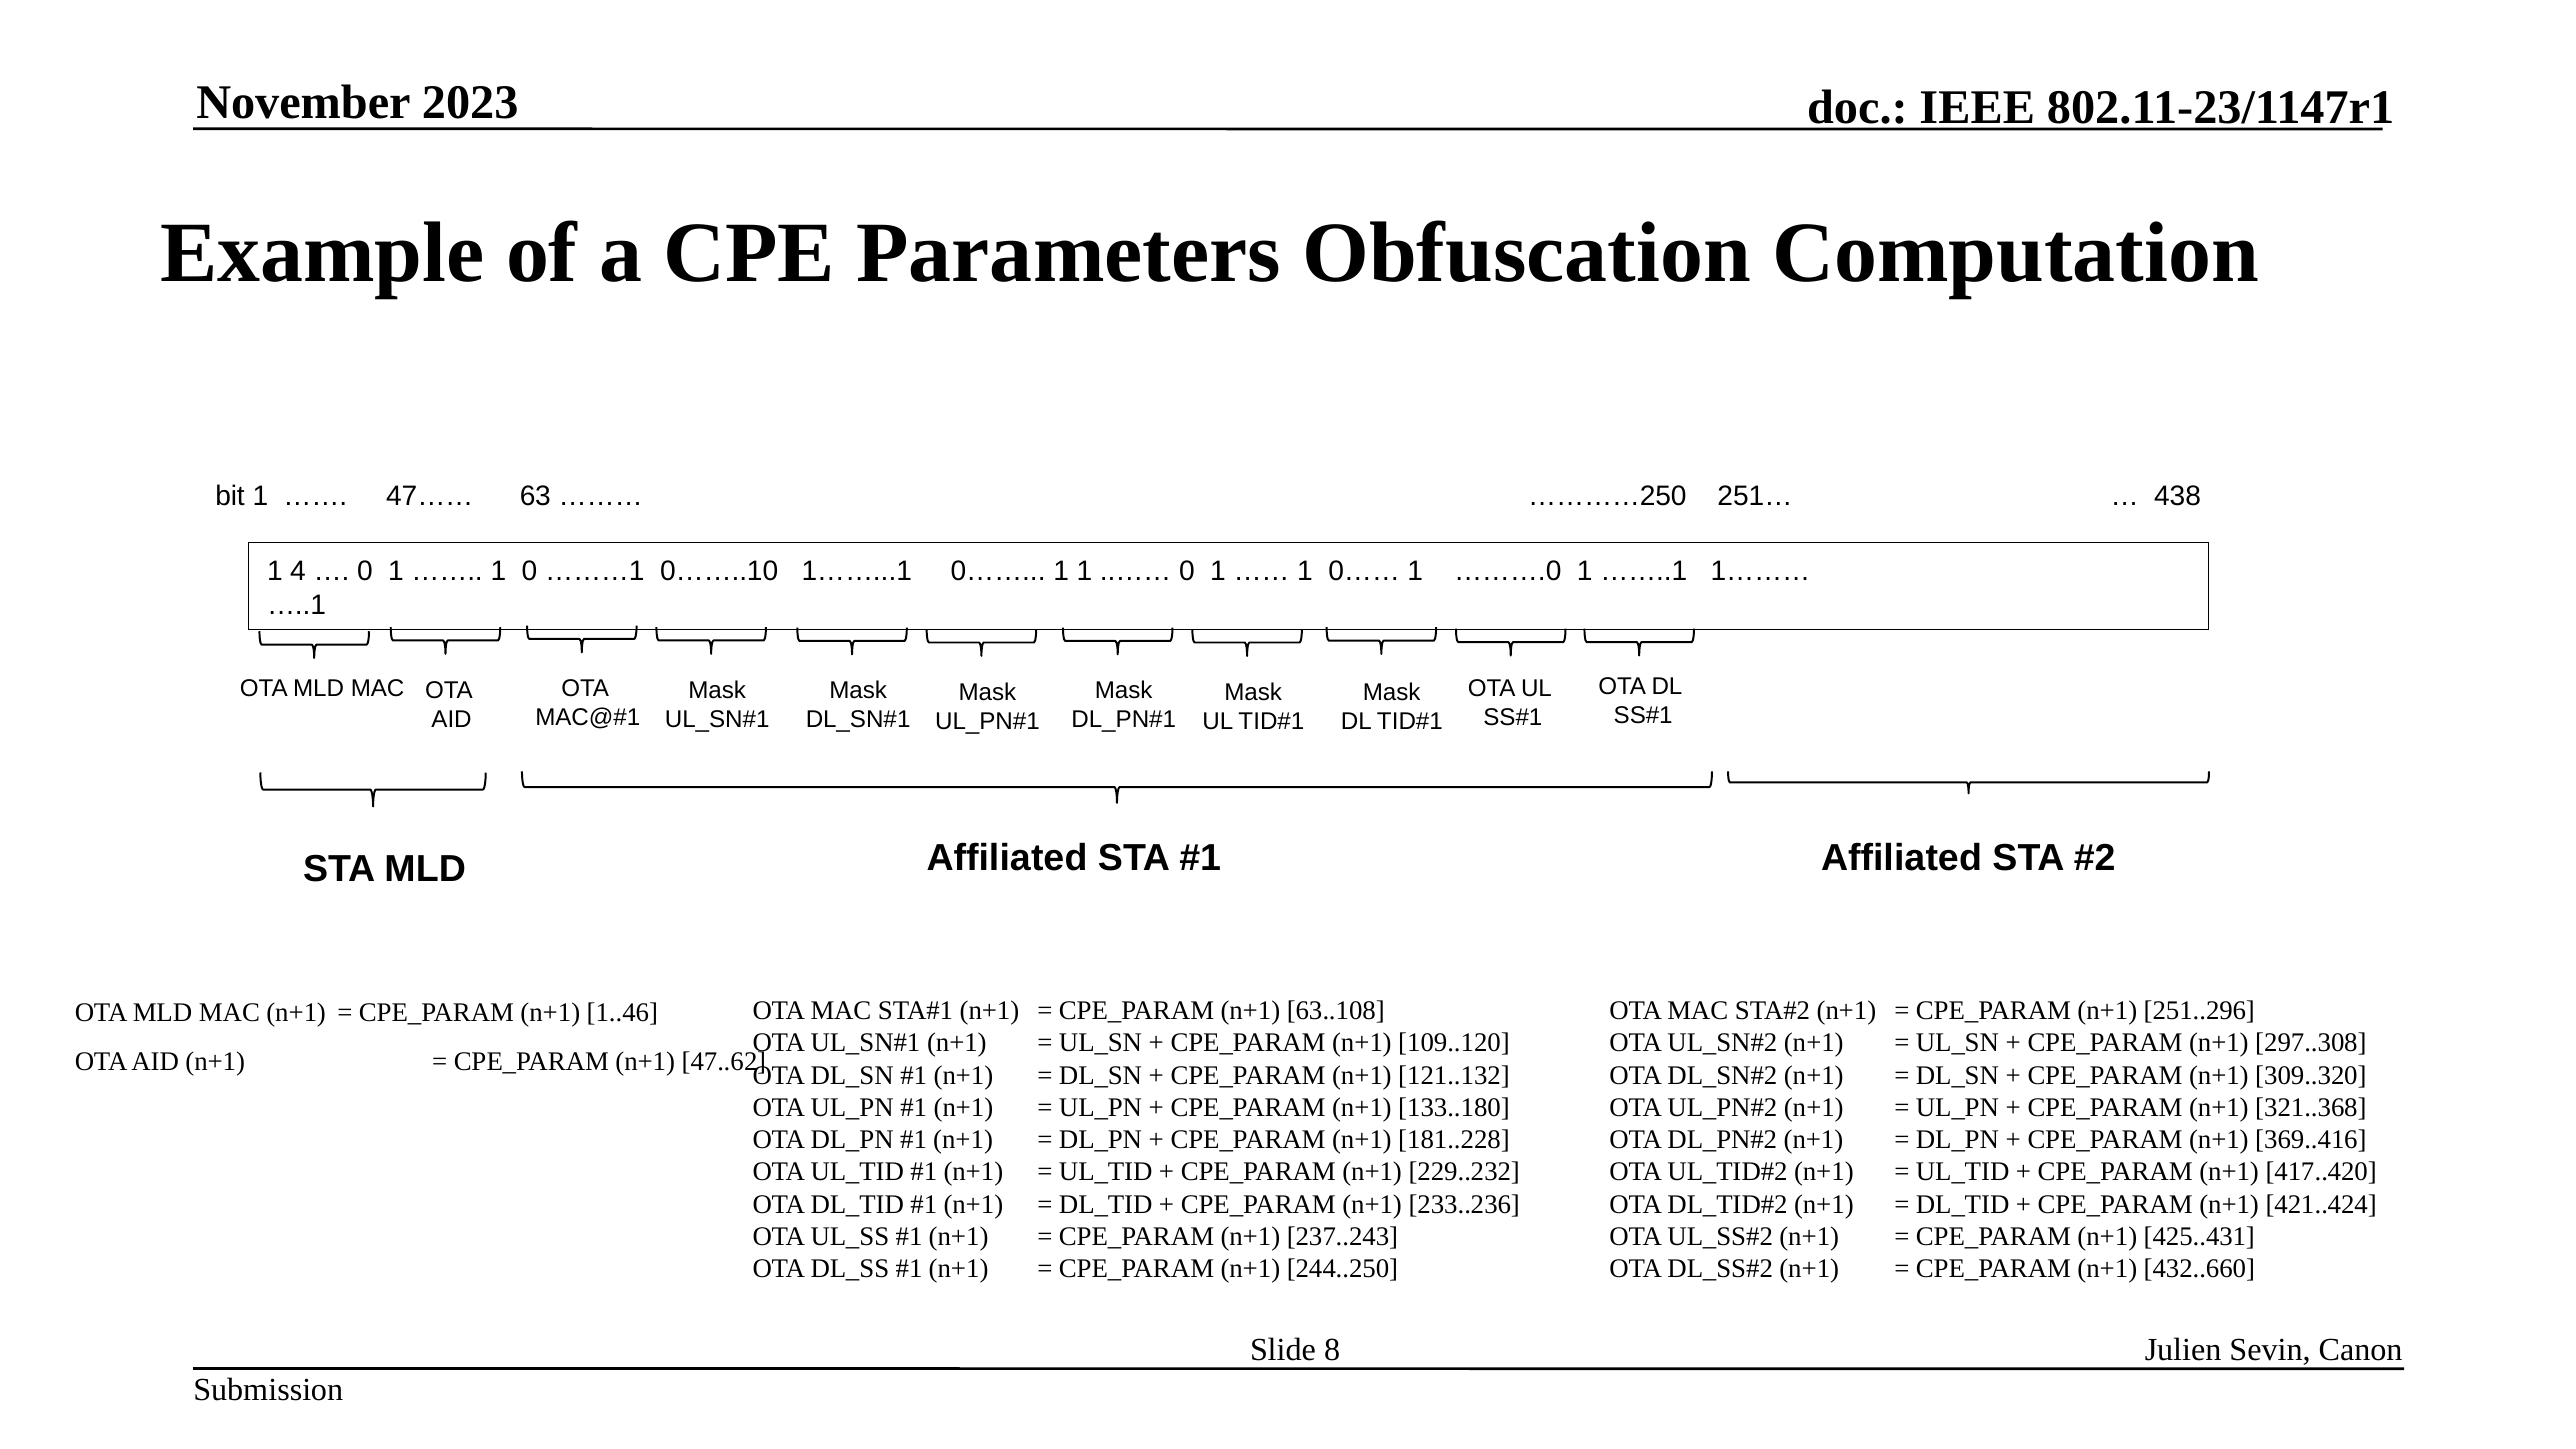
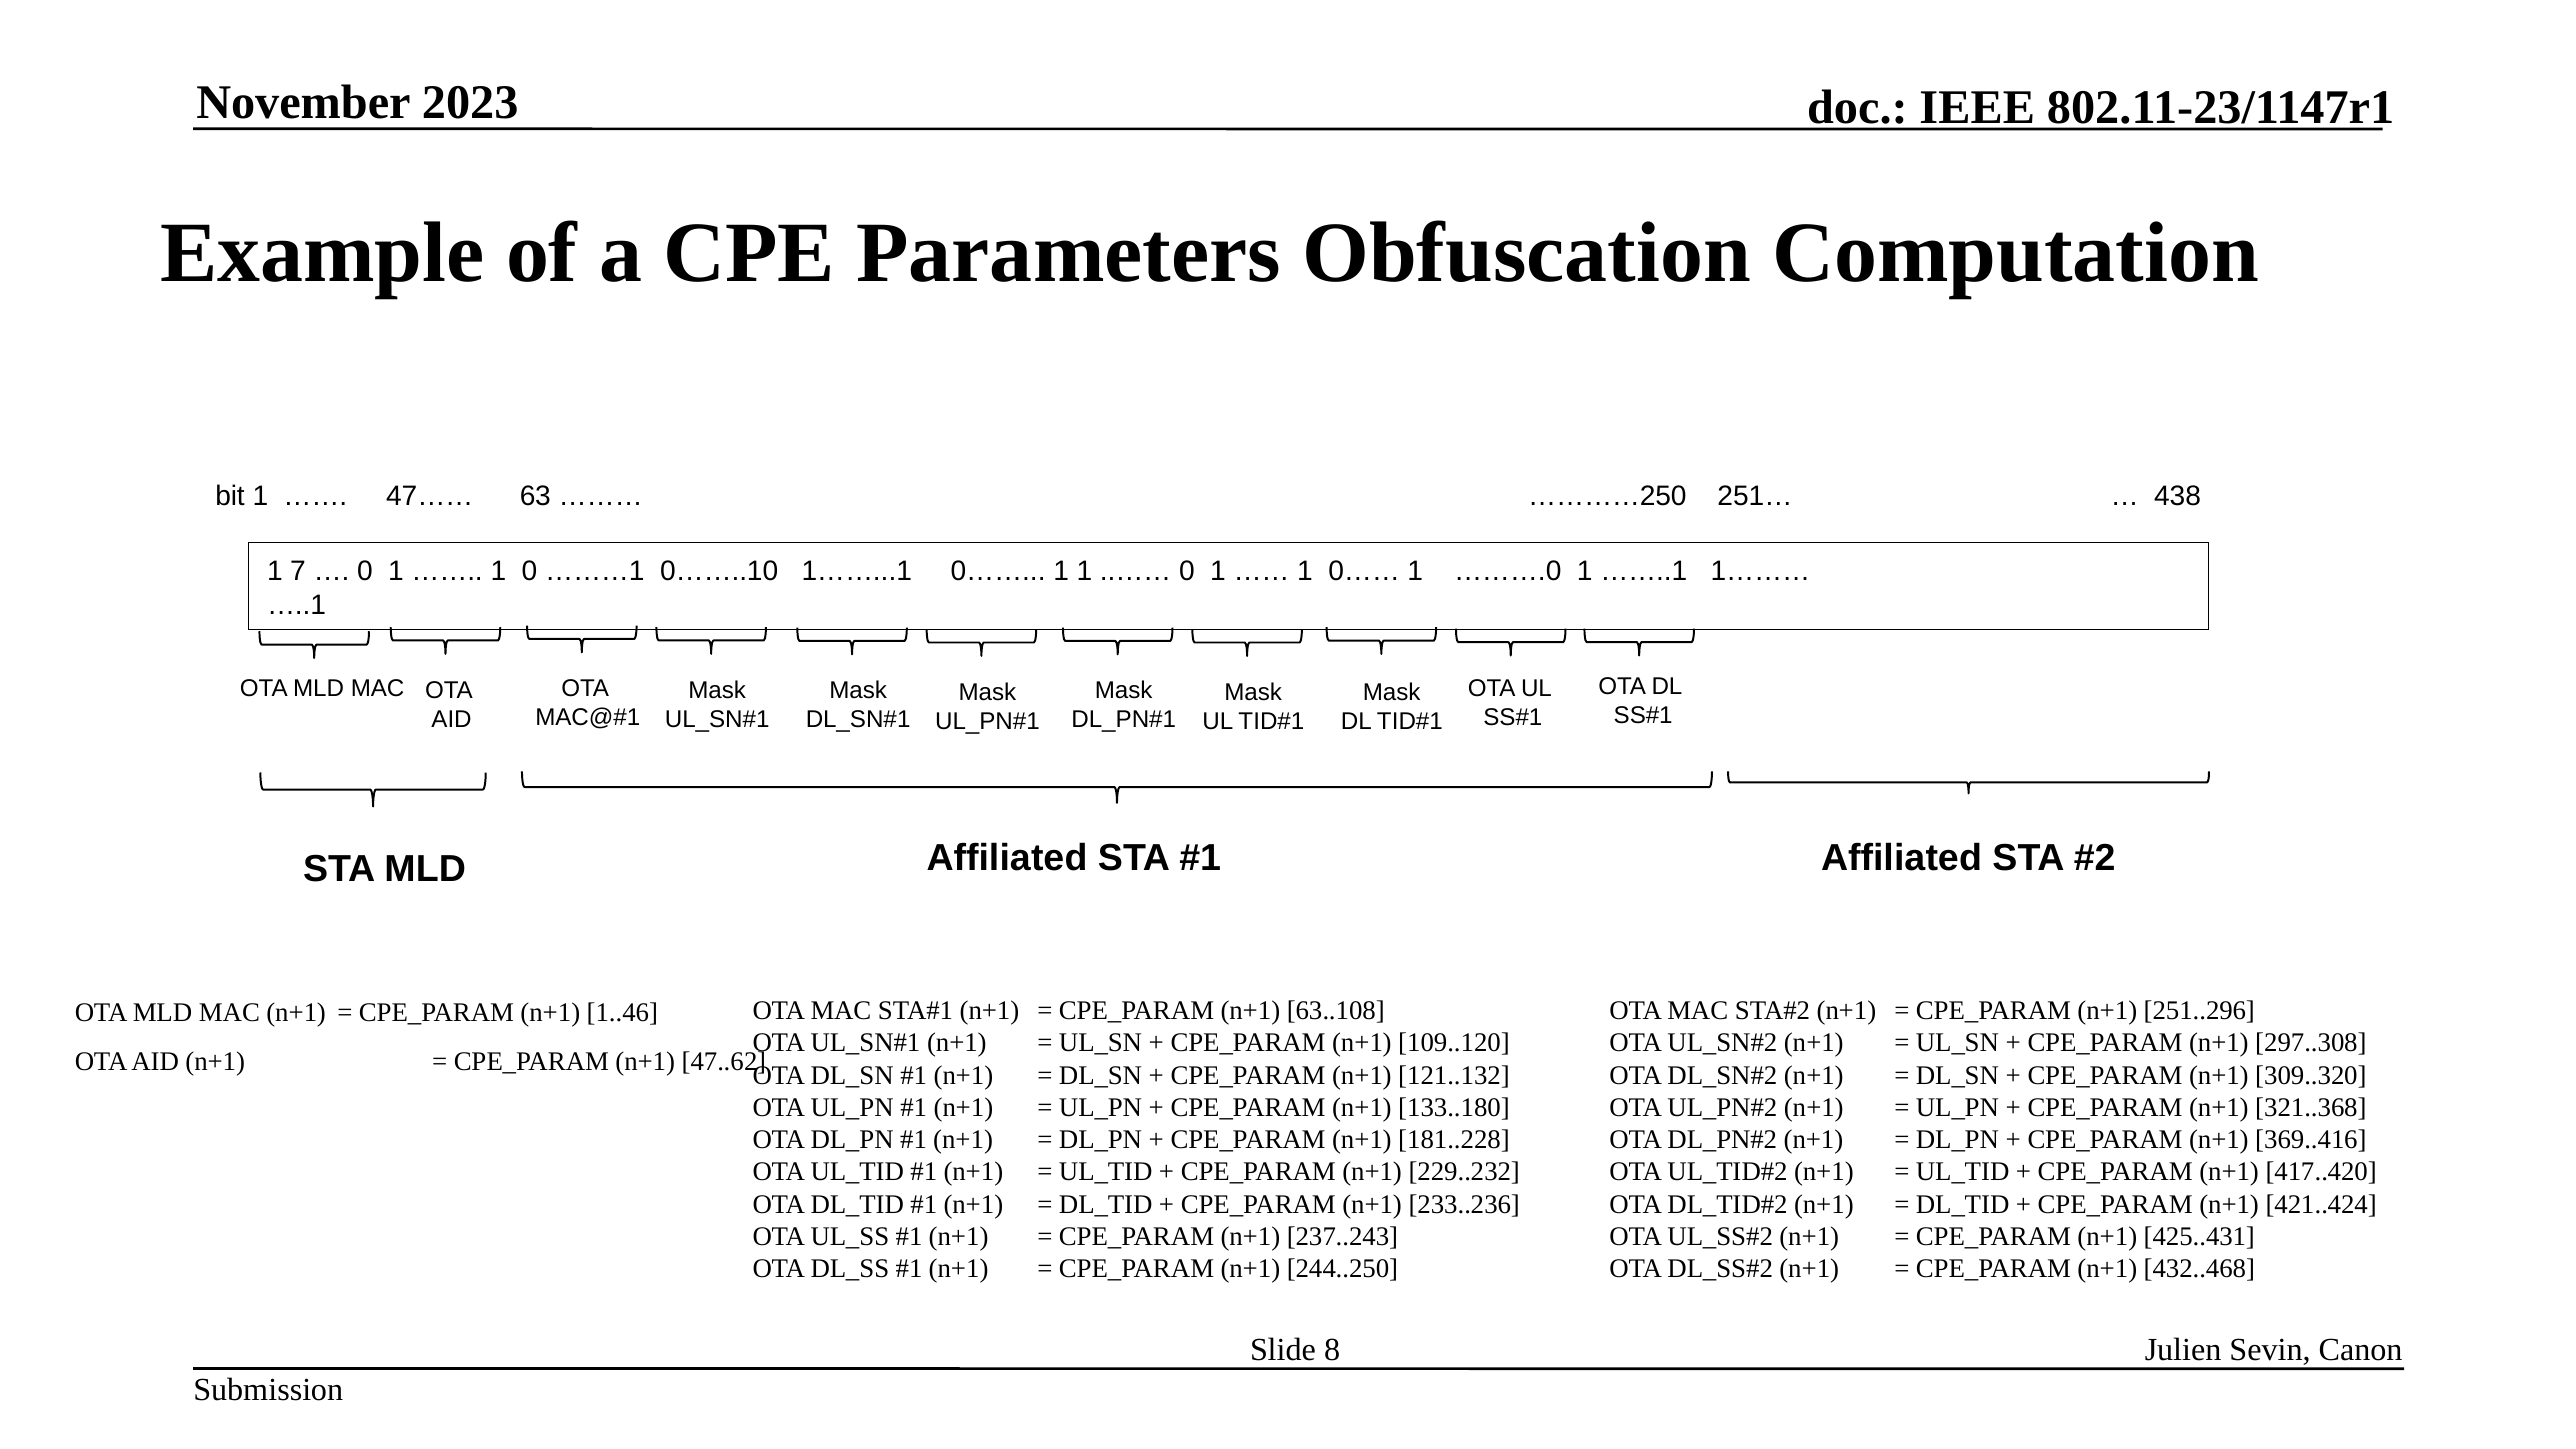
4: 4 -> 7
432..660: 432..660 -> 432..468
